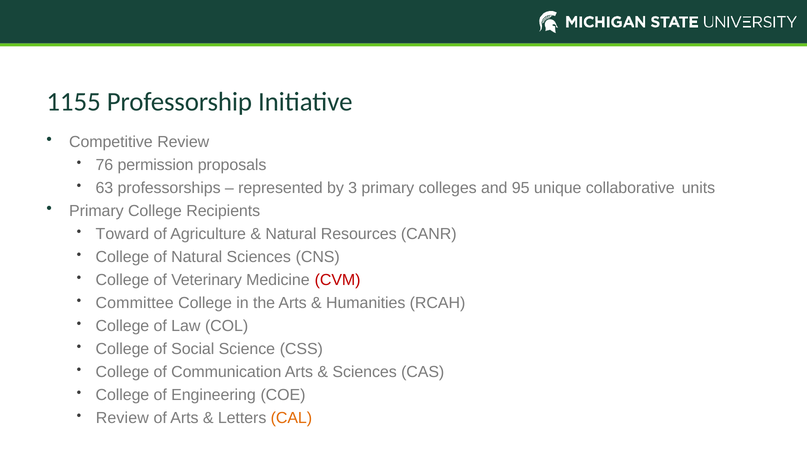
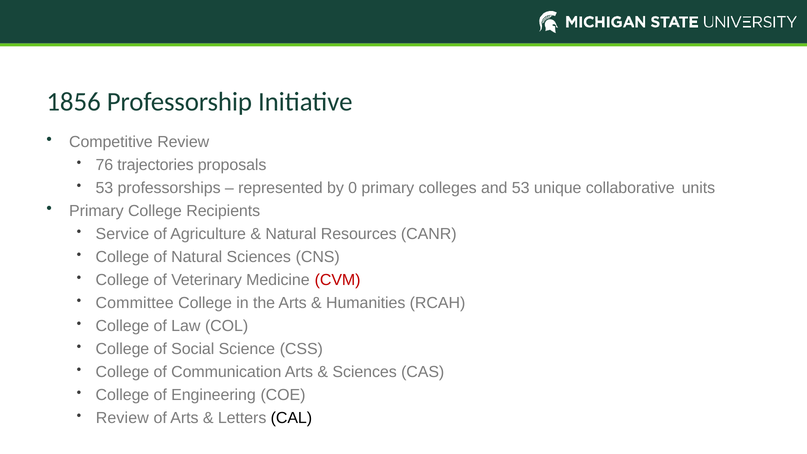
1155: 1155 -> 1856
permission: permission -> trajectories
63 at (104, 188): 63 -> 53
3: 3 -> 0
and 95: 95 -> 53
Toward: Toward -> Service
CAL colour: orange -> black
